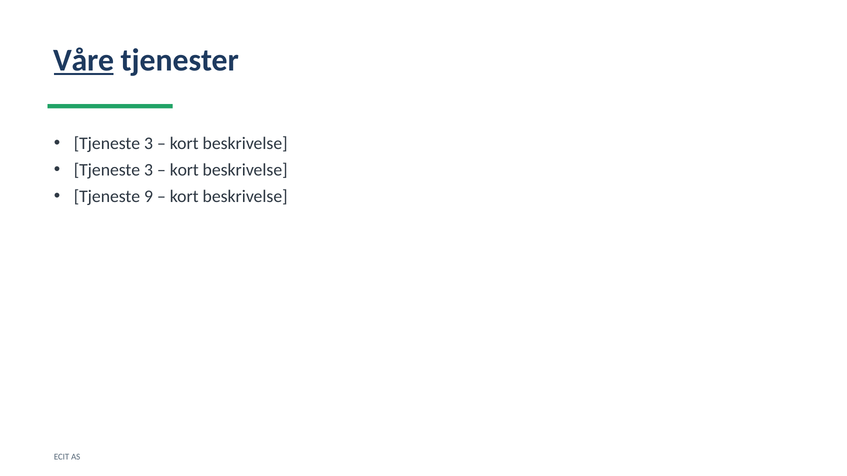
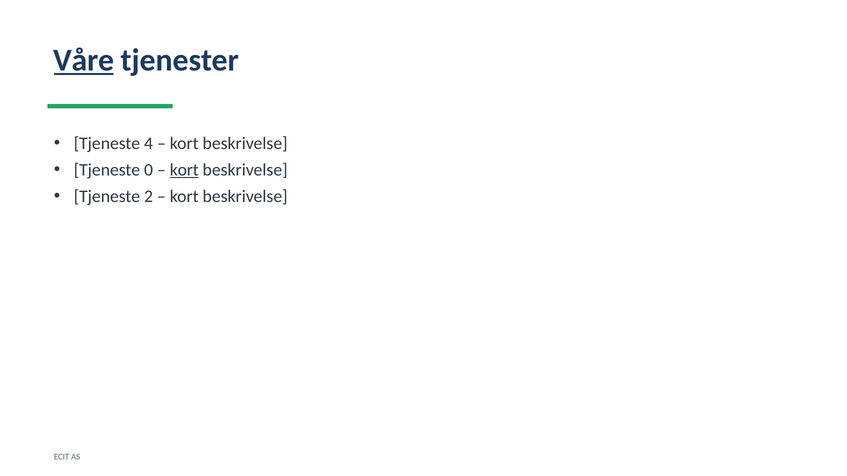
3 at (148, 143): 3 -> 4
3 at (148, 170): 3 -> 0
kort at (184, 170) underline: none -> present
9: 9 -> 2
